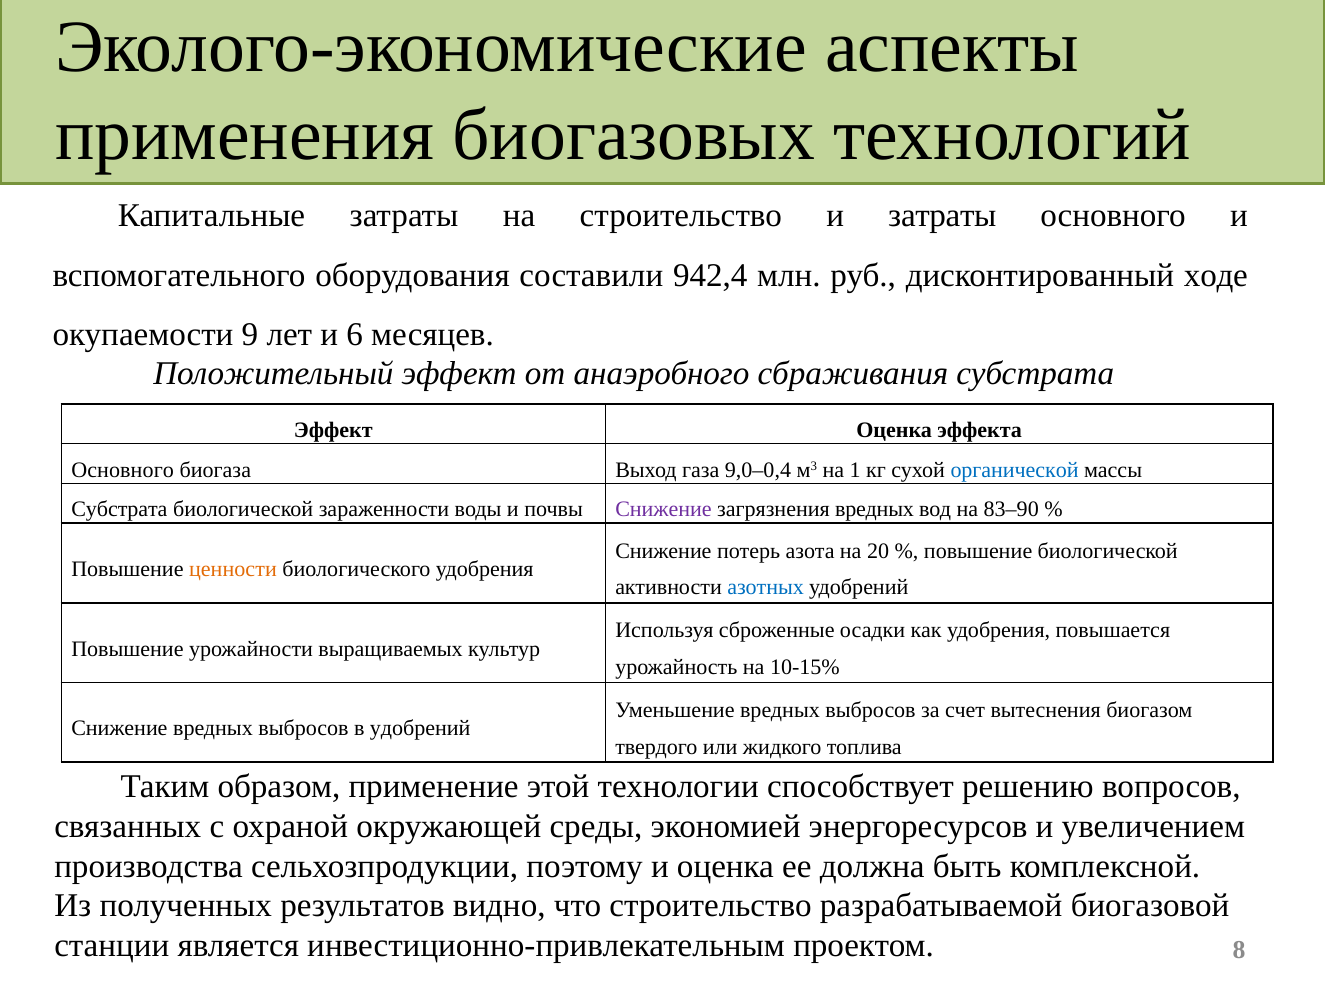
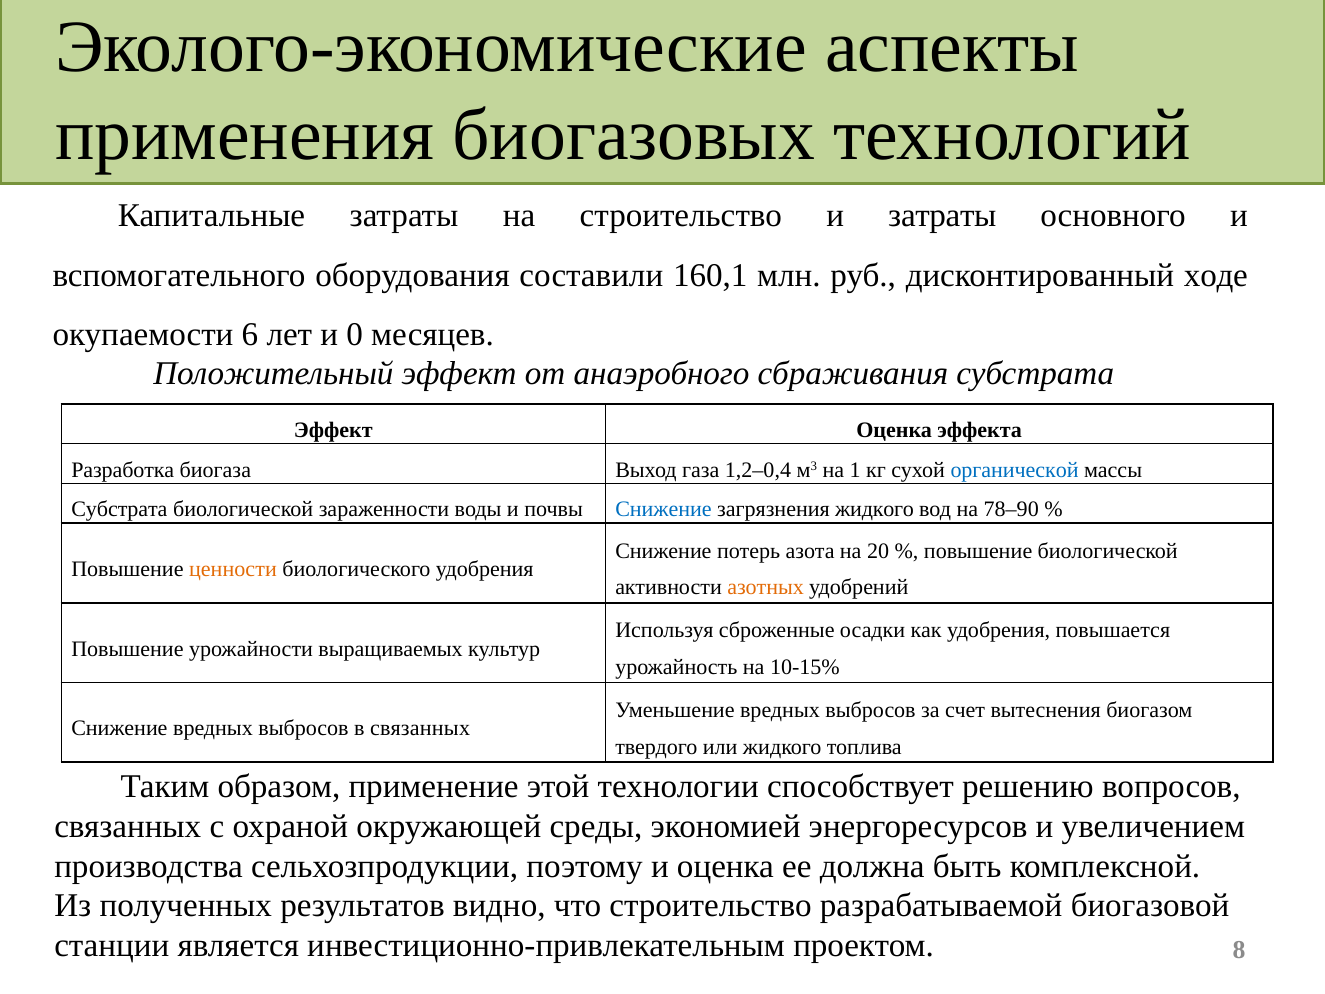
942,4: 942,4 -> 160,1
9: 9 -> 6
6: 6 -> 0
Основного at (123, 470): Основного -> Разработка
9,0–0,4: 9,0–0,4 -> 1,2–0,4
Снижение at (663, 509) colour: purple -> blue
загрязнения вредных: вредных -> жидкого
83–90: 83–90 -> 78–90
азотных colour: blue -> orange
в удобрений: удобрений -> связанных
